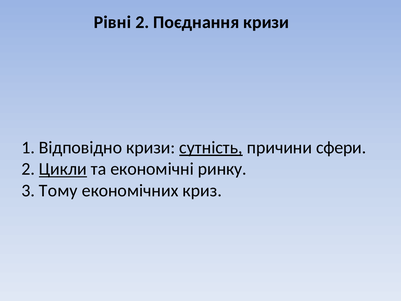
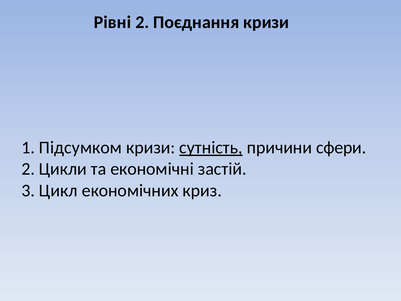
Відповідно: Відповідно -> Підсумком
Цикли underline: present -> none
ринку: ринку -> застій
Тому: Тому -> Цикл
